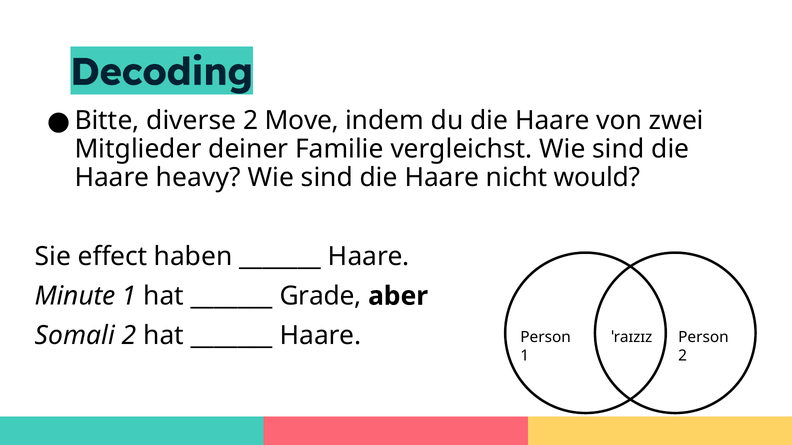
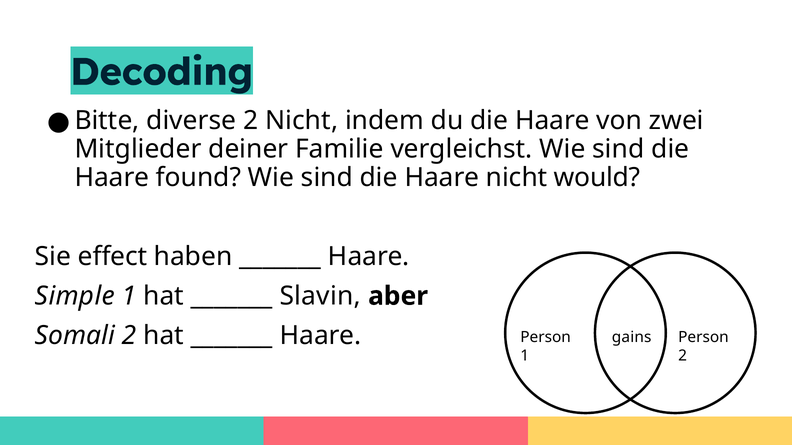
2 Move: Move -> Nicht
heavy: heavy -> found
Minute: Minute -> Simple
Grade: Grade -> Slavin
ˈraɪzɪz: ˈraɪzɪz -> gains
